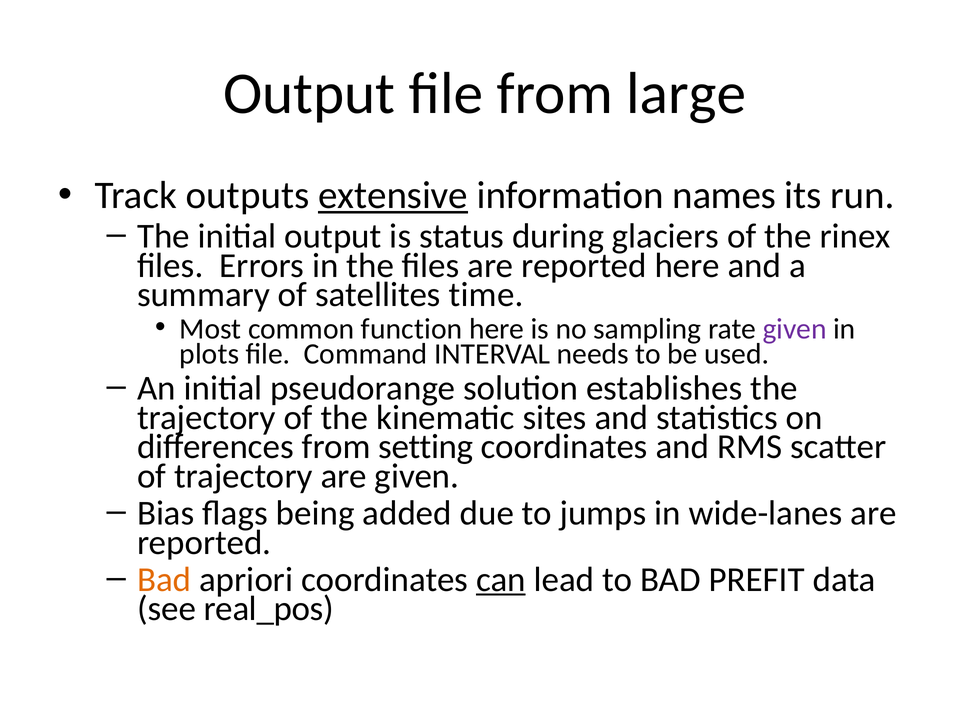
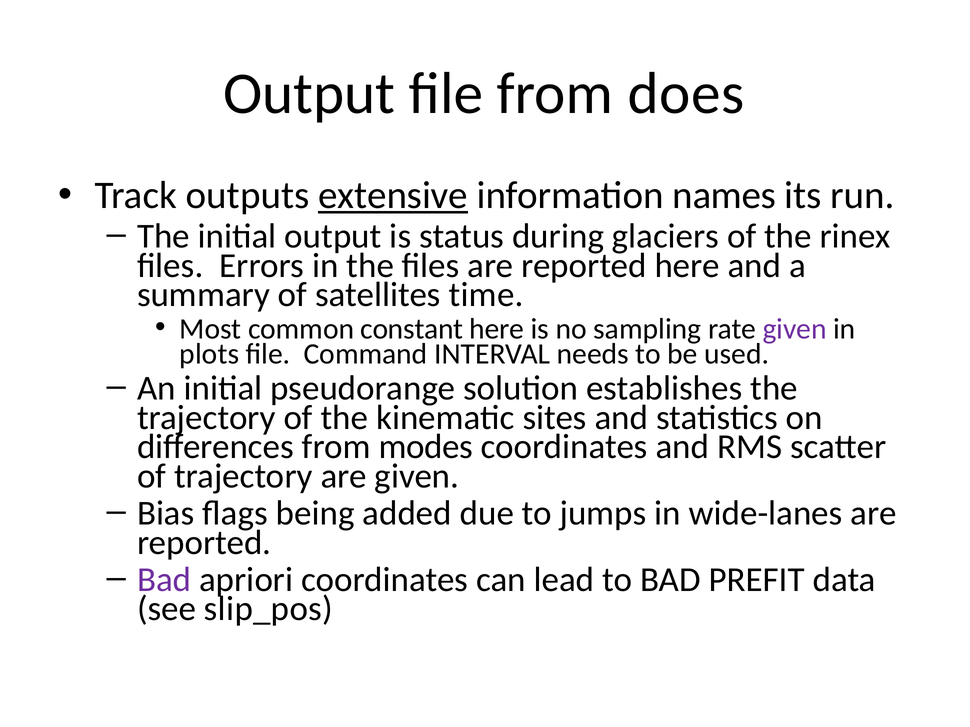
large: large -> does
function: function -> constant
setting: setting -> modes
Bad at (164, 580) colour: orange -> purple
can underline: present -> none
real_pos: real_pos -> slip_pos
